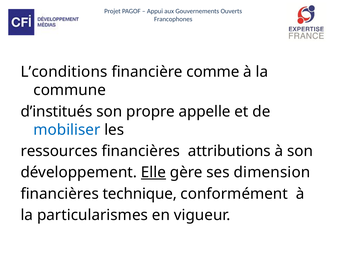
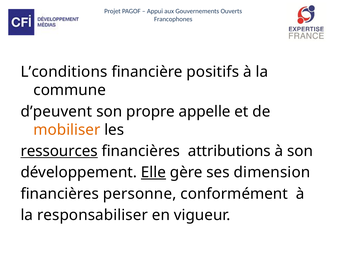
comme: comme -> positifs
d’institués: d’institués -> d’peuvent
mobiliser colour: blue -> orange
ressources underline: none -> present
technique: technique -> personne
particularismes: particularismes -> responsabiliser
